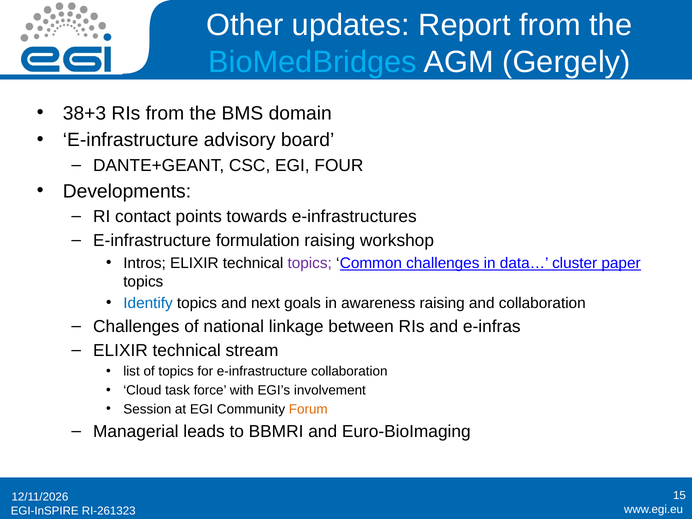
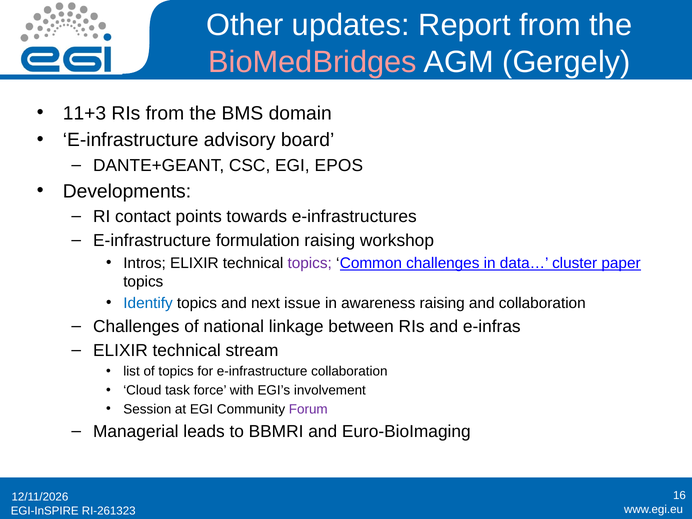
BioMedBridges colour: light blue -> pink
38+3: 38+3 -> 11+3
FOUR: FOUR -> EPOS
goals: goals -> issue
Forum colour: orange -> purple
15: 15 -> 16
